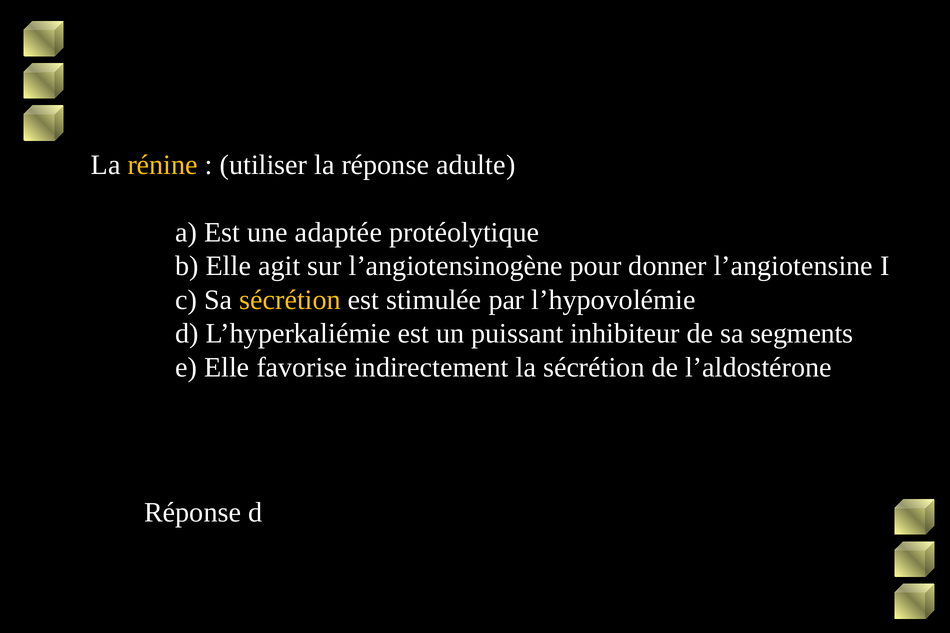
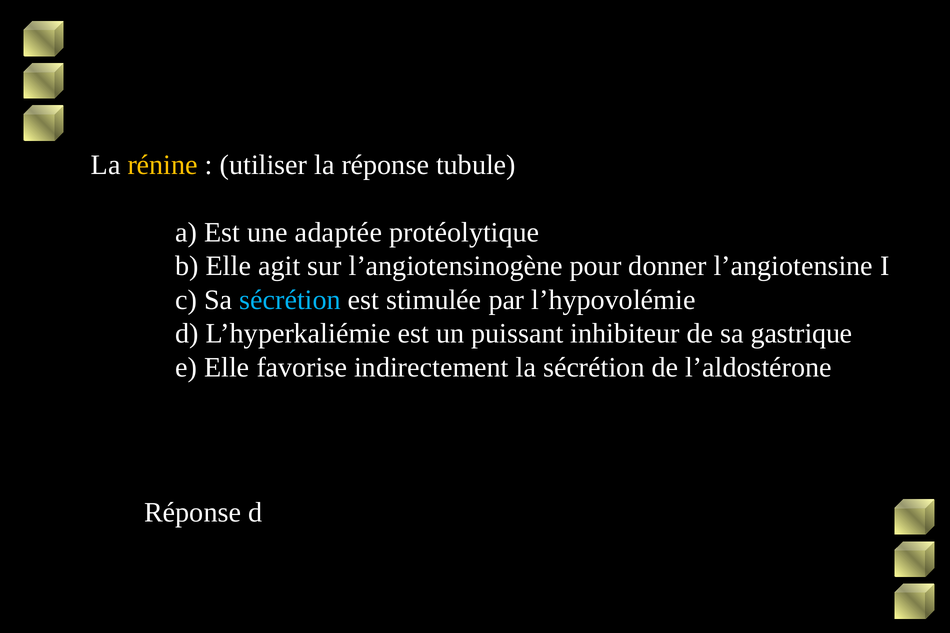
adulte: adulte -> tubule
sécrétion at (290, 300) colour: yellow -> light blue
segments: segments -> gastrique
